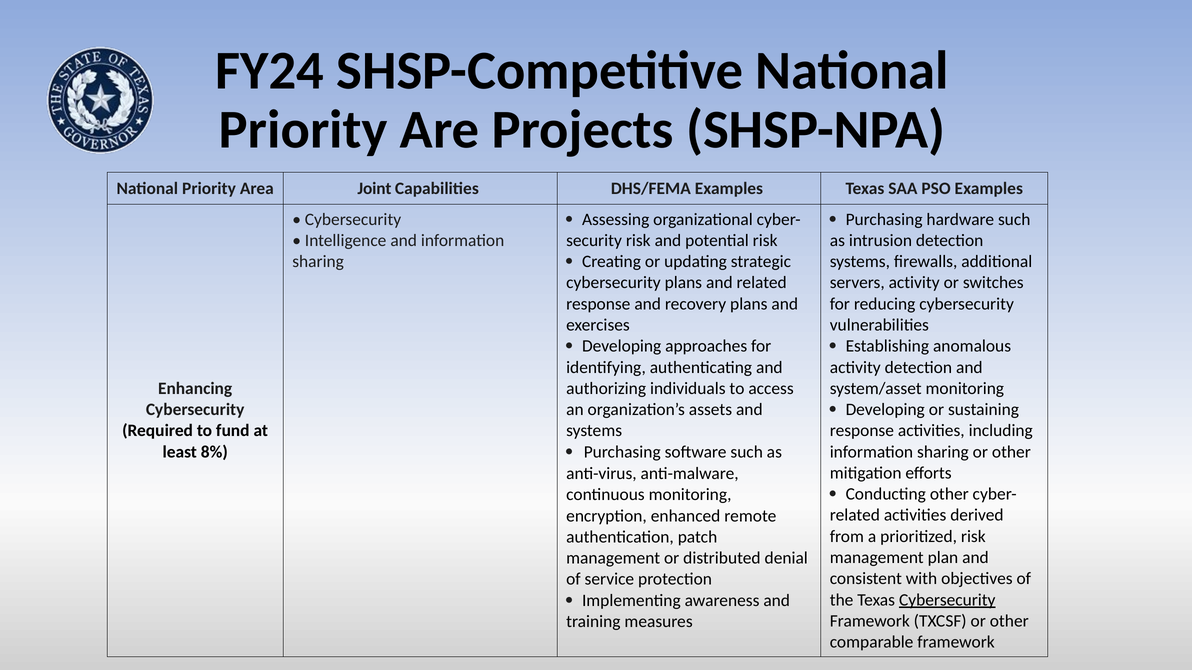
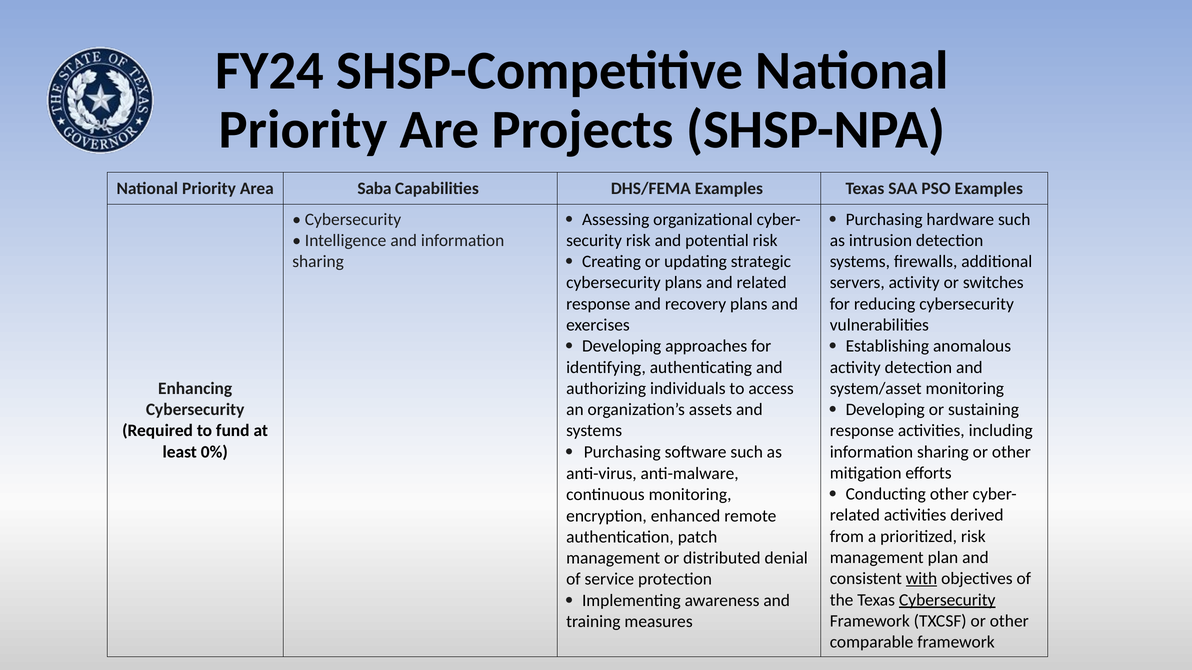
Joint: Joint -> Saba
8%: 8% -> 0%
with underline: none -> present
